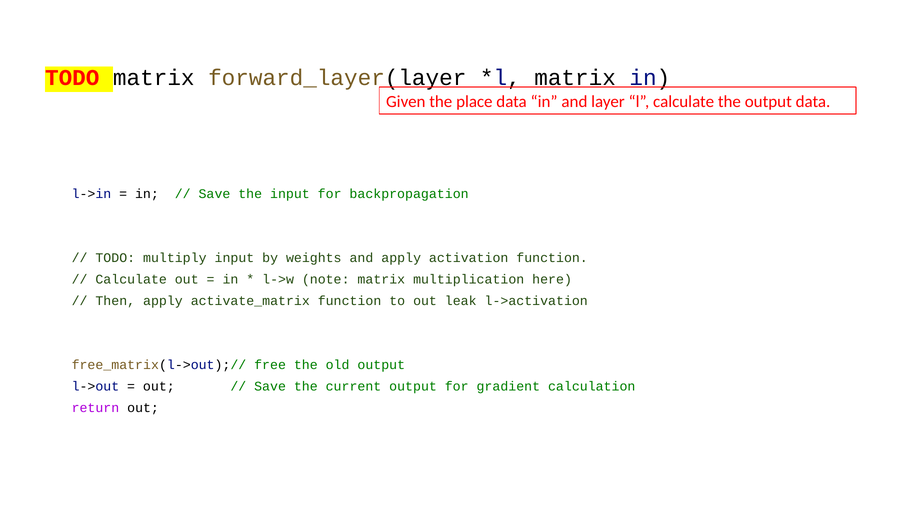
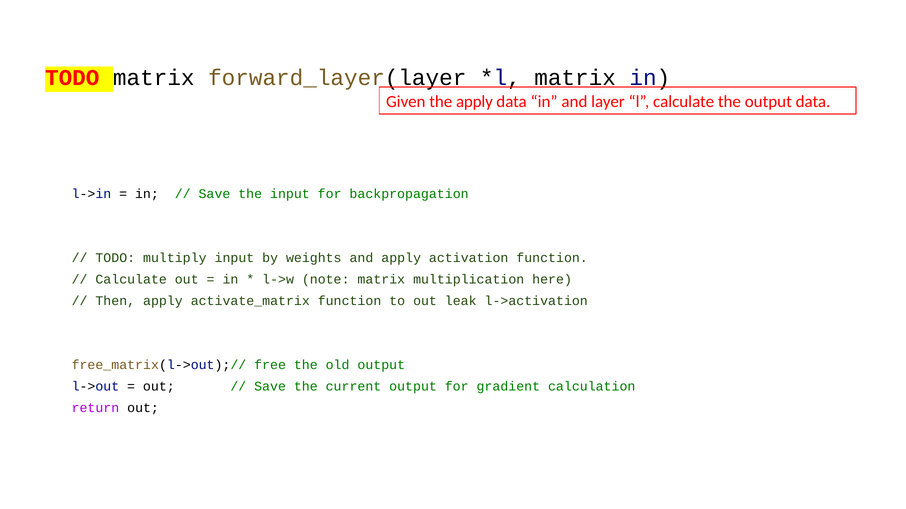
the place: place -> apply
